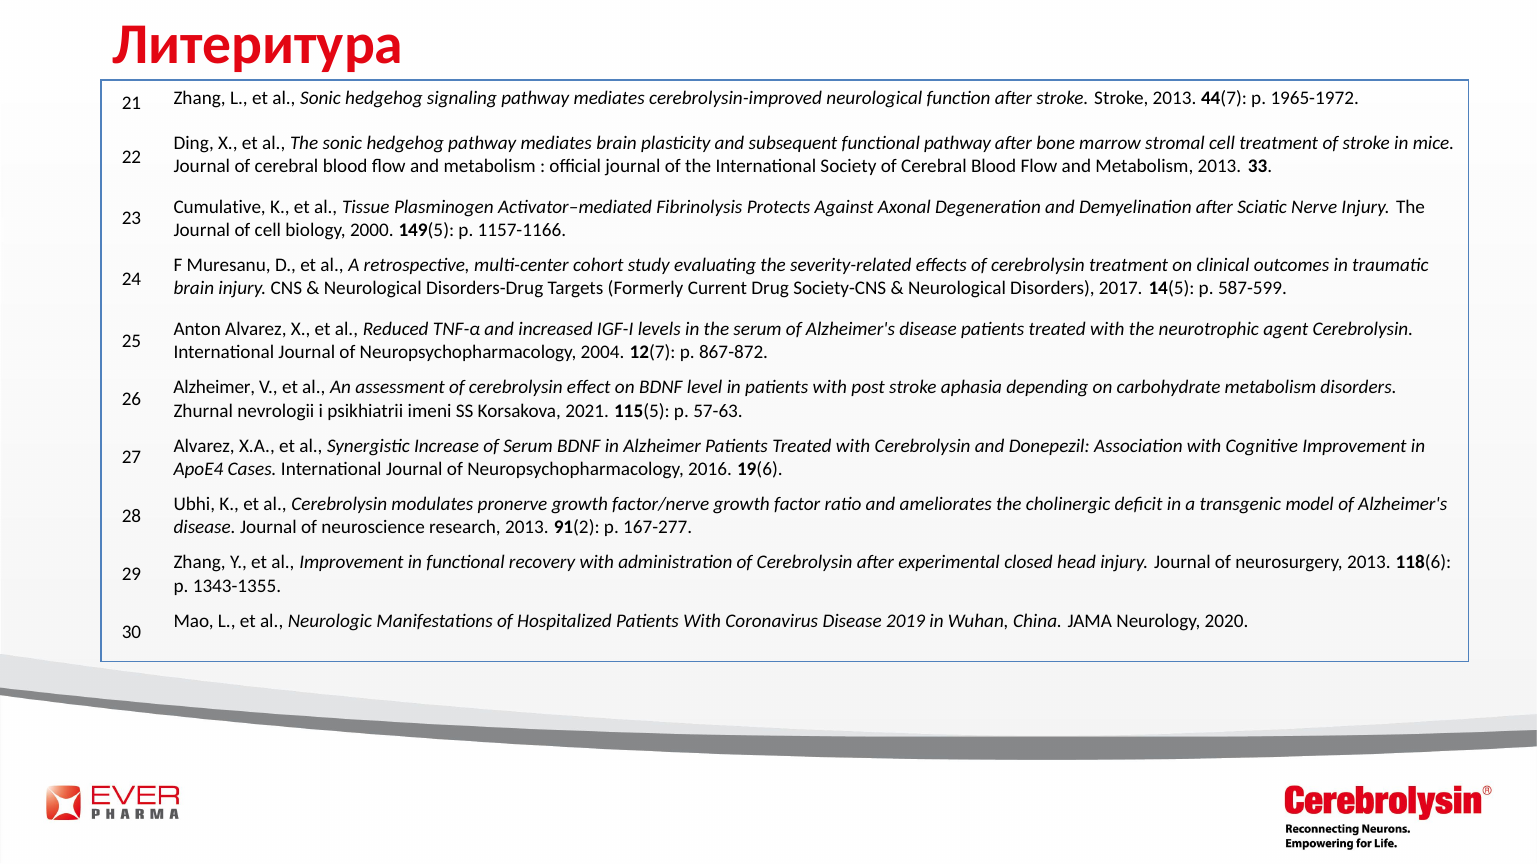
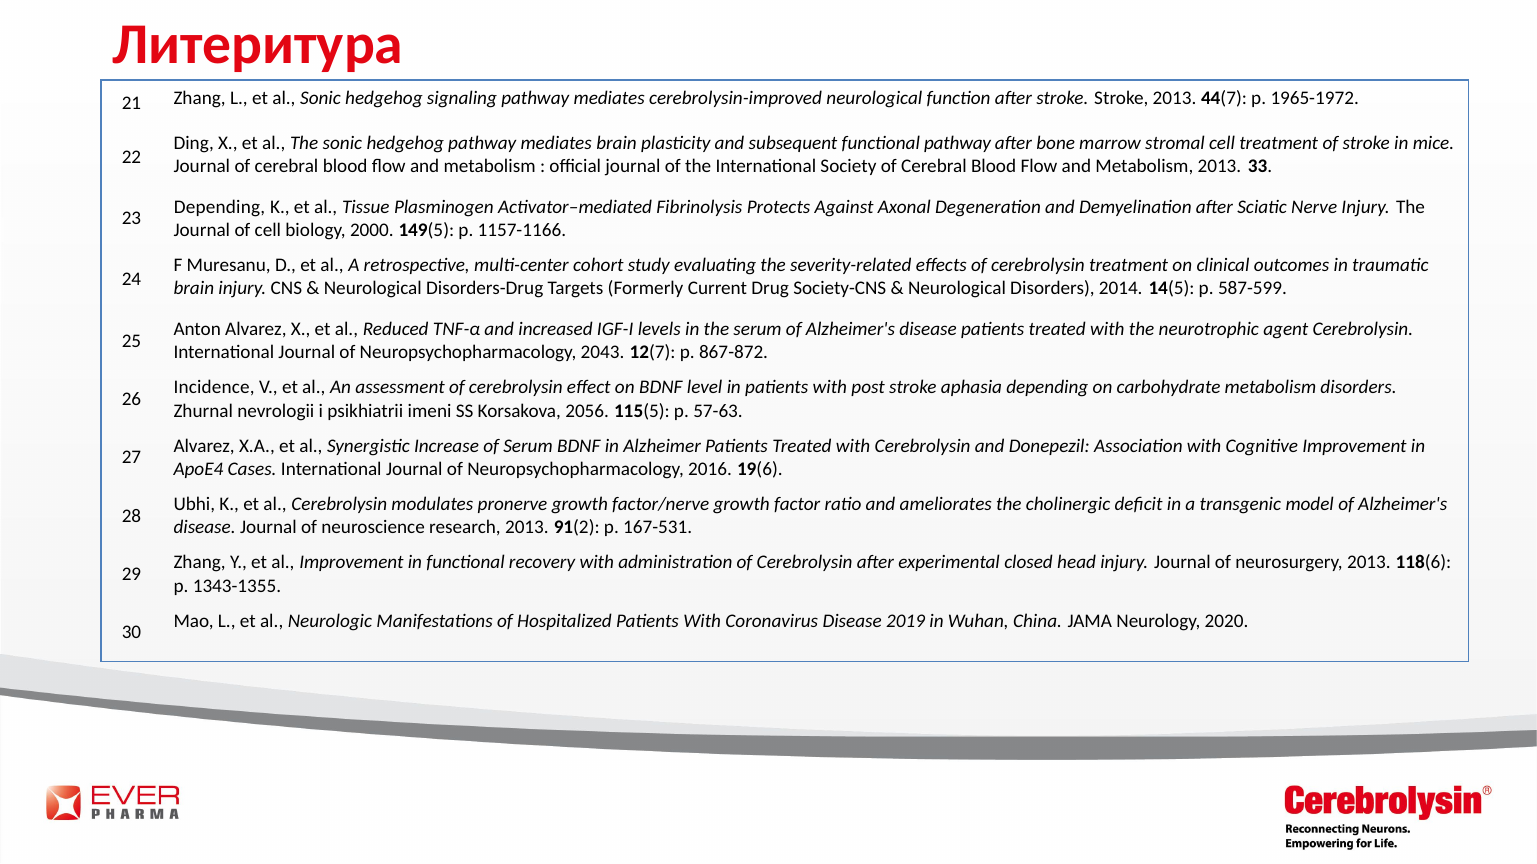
Cumulative at (220, 207): Cumulative -> Depending
2017: 2017 -> 2014
2004: 2004 -> 2043
Alzheimer at (214, 388): Alzheimer -> Incidence
2021: 2021 -> 2056
167-277: 167-277 -> 167-531
